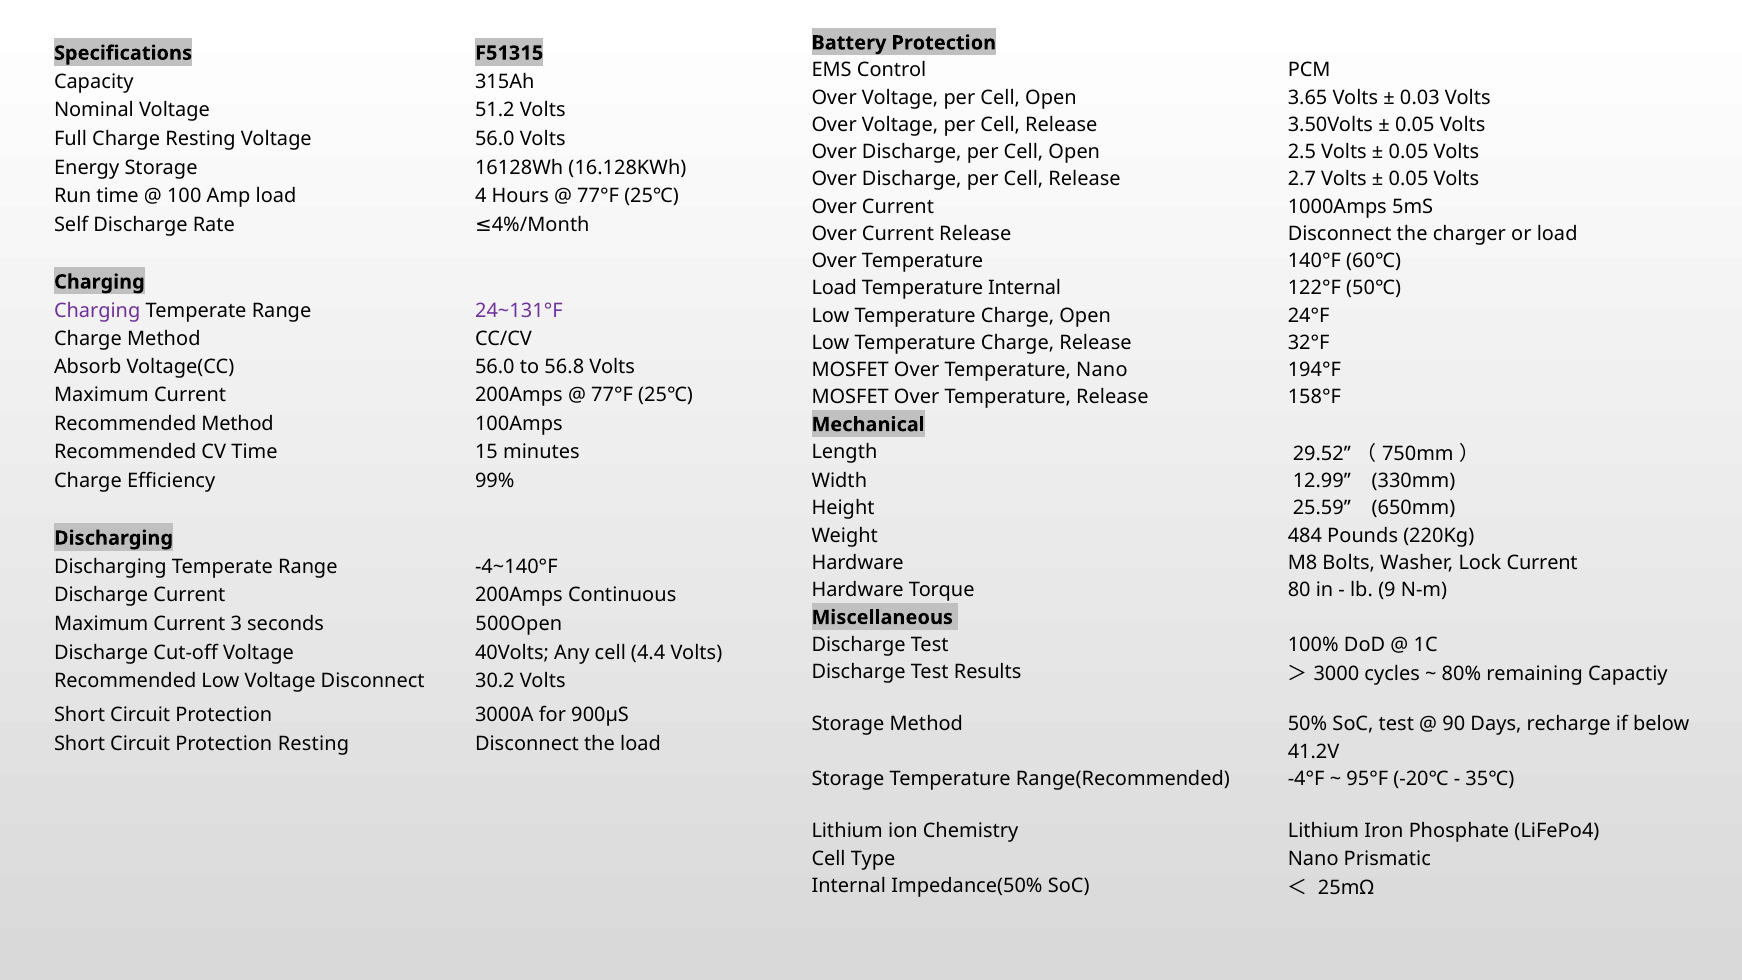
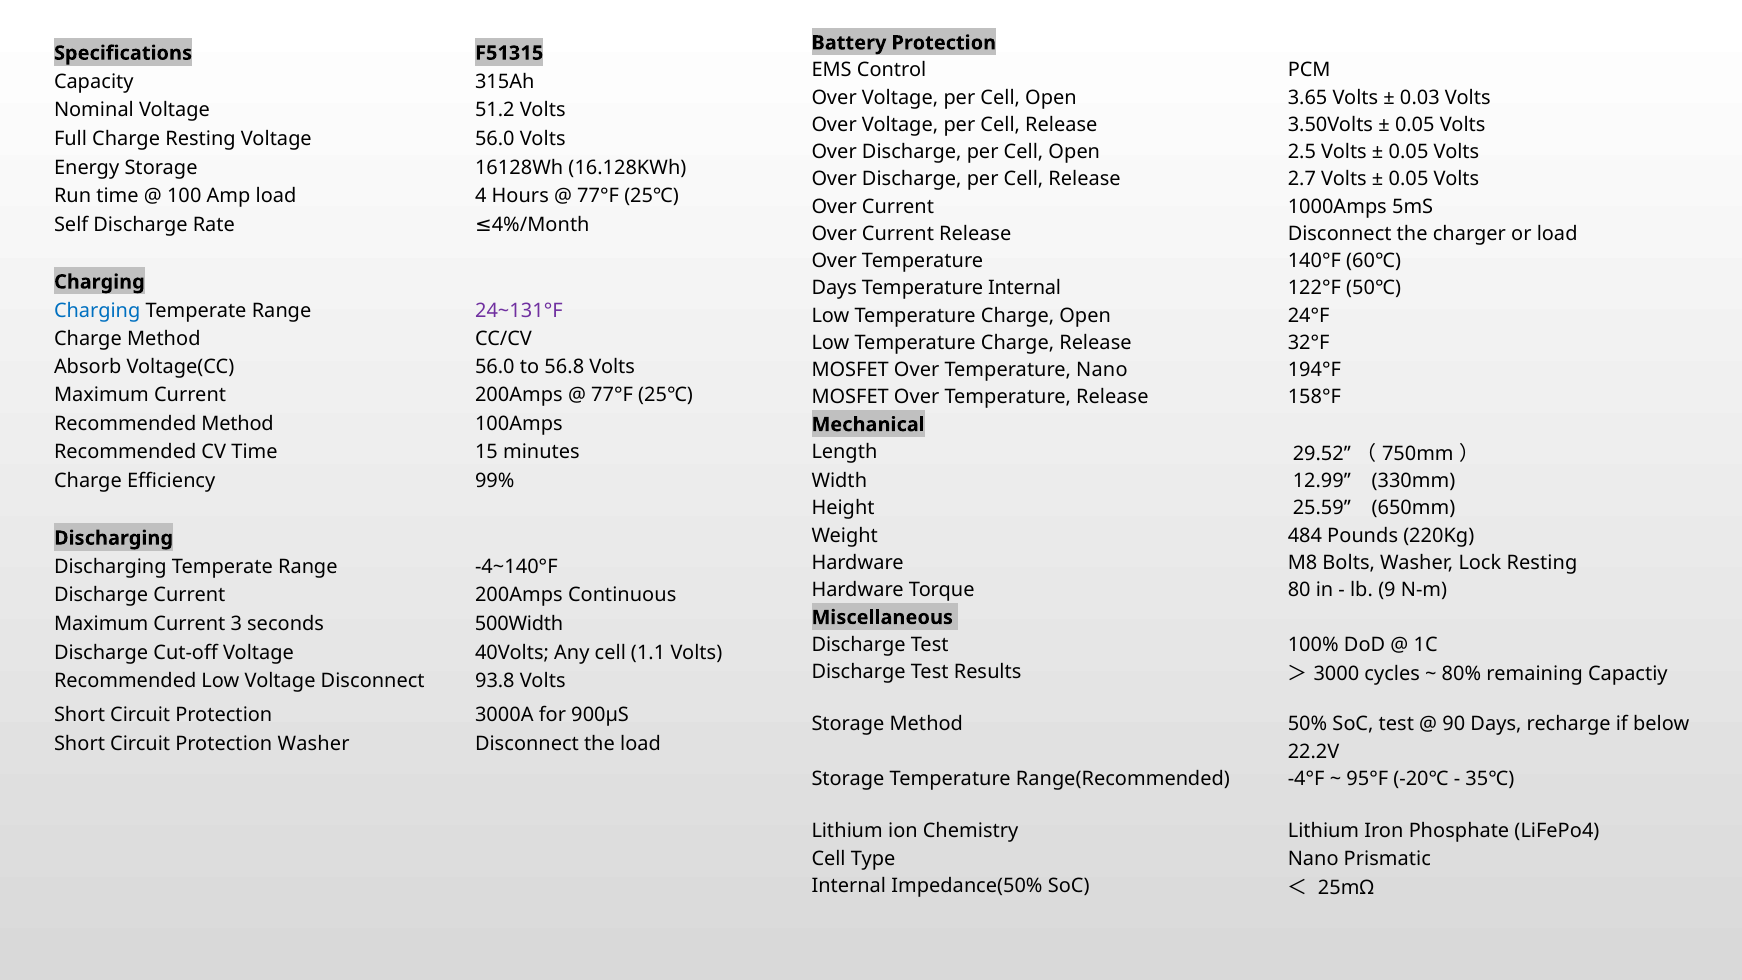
Load at (834, 288): Load -> Days
Charging at (97, 310) colour: purple -> blue
Lock Current: Current -> Resting
500Open: 500Open -> 500Width
4.4: 4.4 -> 1.1
30.2: 30.2 -> 93.8
Protection Resting: Resting -> Washer
41.2V: 41.2V -> 22.2V
